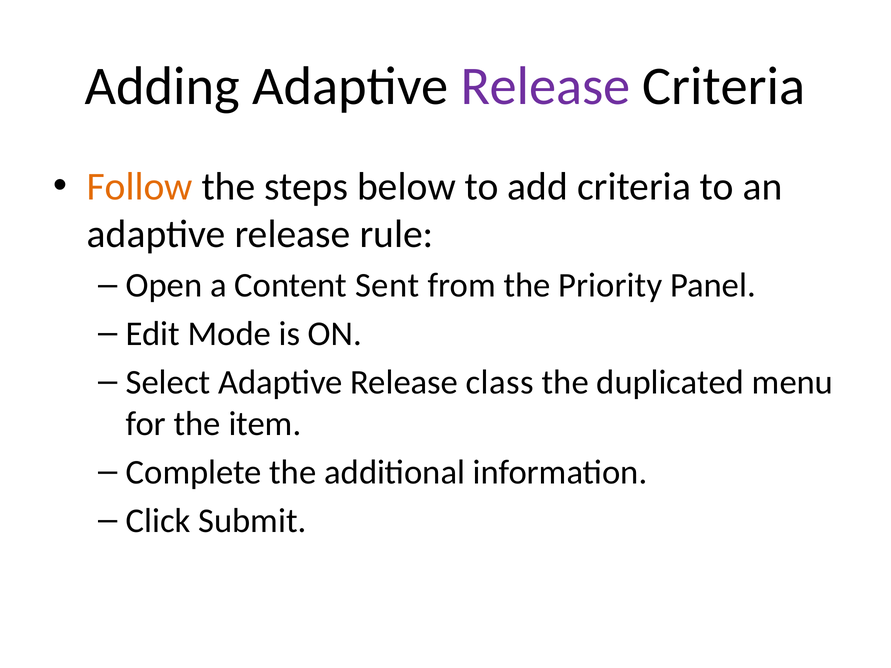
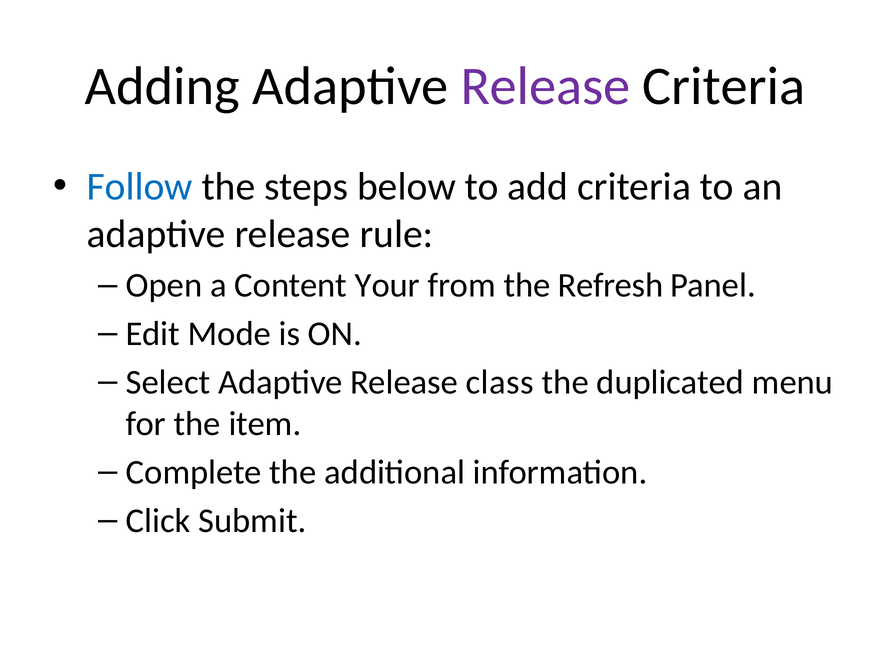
Follow colour: orange -> blue
Sent: Sent -> Your
Priority: Priority -> Refresh
